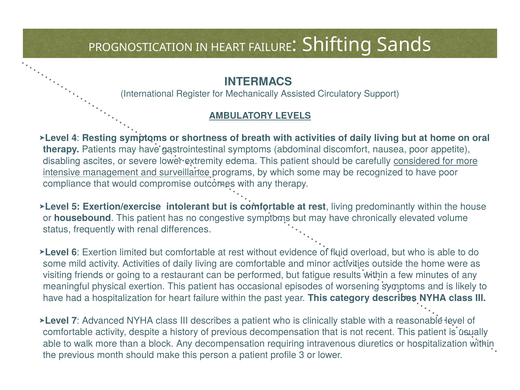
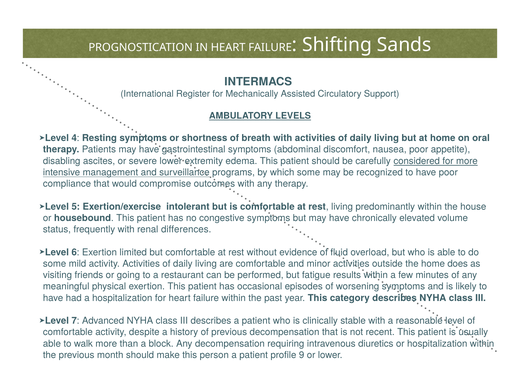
were: were -> does
3: 3 -> 9
